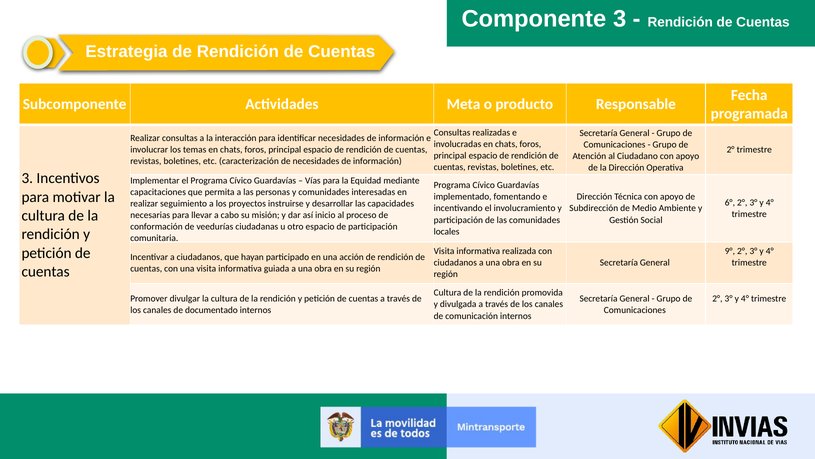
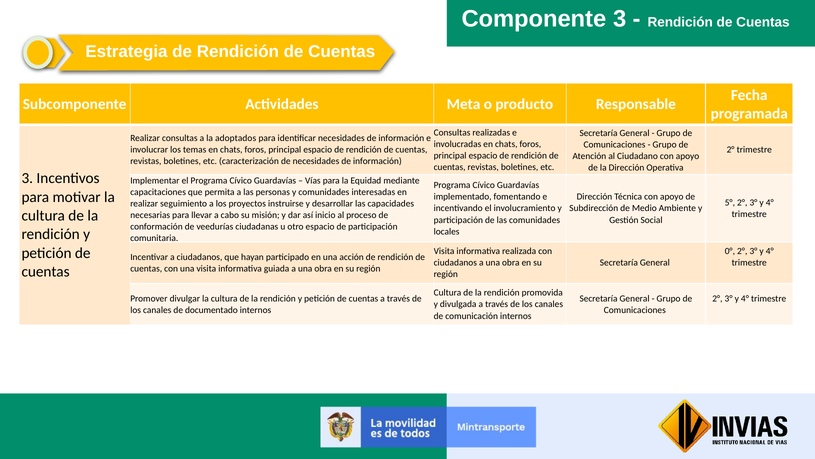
interacción: interacción -> adoptados
6°: 6° -> 5°
9°: 9° -> 0°
